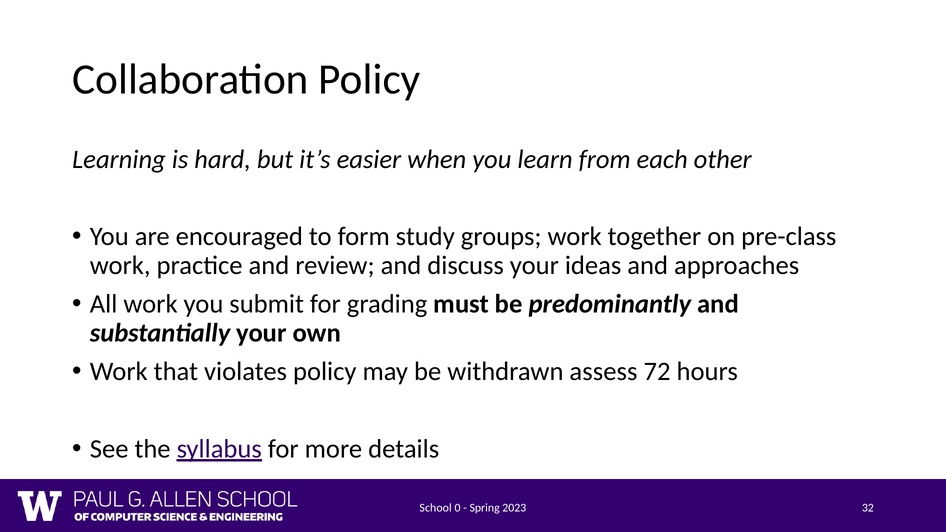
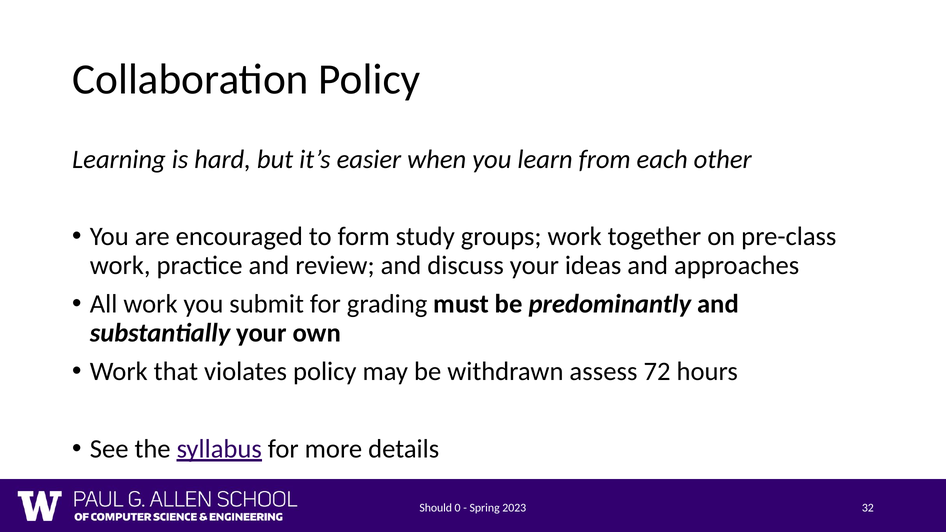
School: School -> Should
